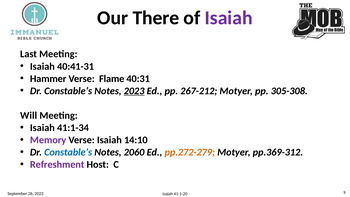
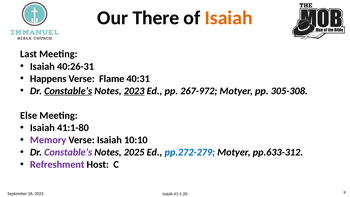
Isaiah at (229, 18) colour: purple -> orange
40:41-31: 40:41-31 -> 40:26-31
Hammer: Hammer -> Happens
Constable’s at (68, 91) underline: none -> present
267-212: 267-212 -> 267-972
Will: Will -> Else
41:1-34: 41:1-34 -> 41:1-80
14:10: 14:10 -> 10:10
Constable’s at (68, 152) colour: blue -> purple
2060: 2060 -> 2025
pp.272-279 colour: orange -> blue
pp.369-312: pp.369-312 -> pp.633-312
